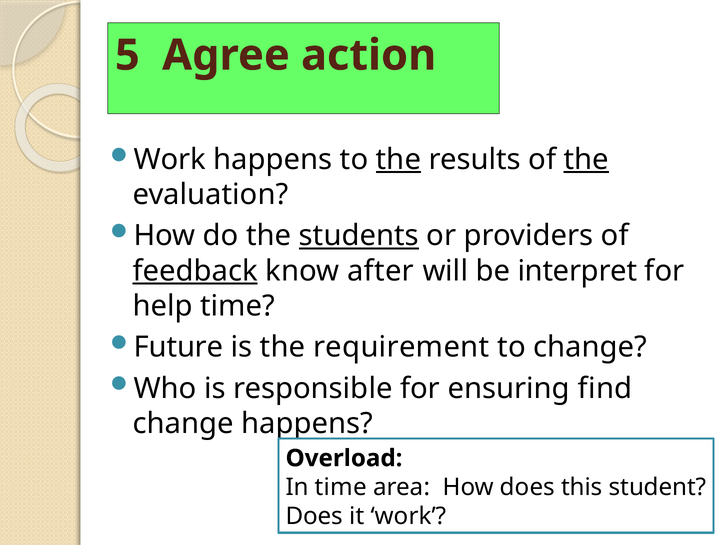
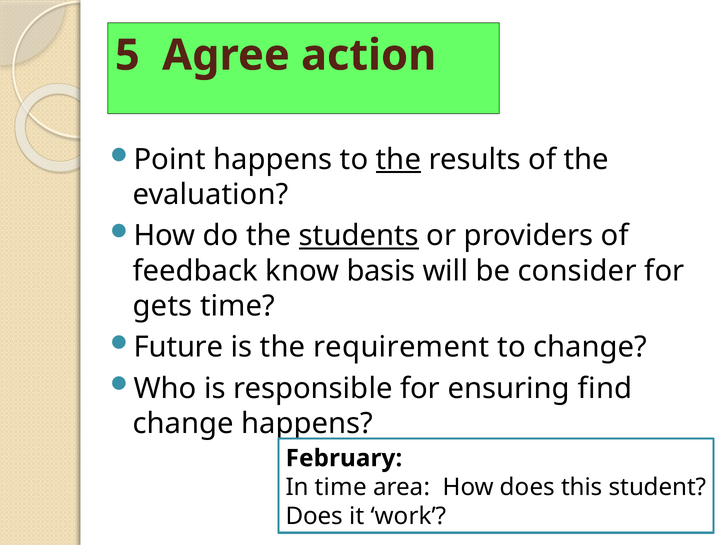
Work at (170, 159): Work -> Point
the at (586, 159) underline: present -> none
feedback underline: present -> none
after: after -> basis
interpret: interpret -> consider
help: help -> gets
Overload: Overload -> February
